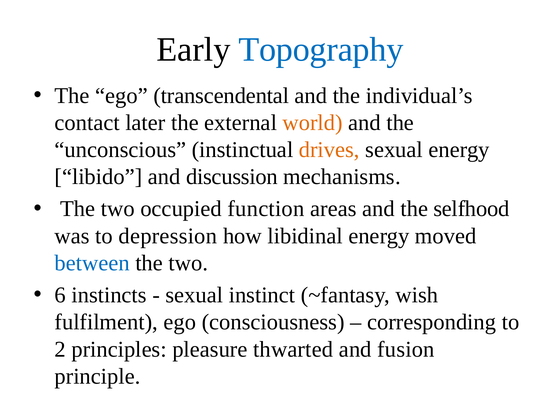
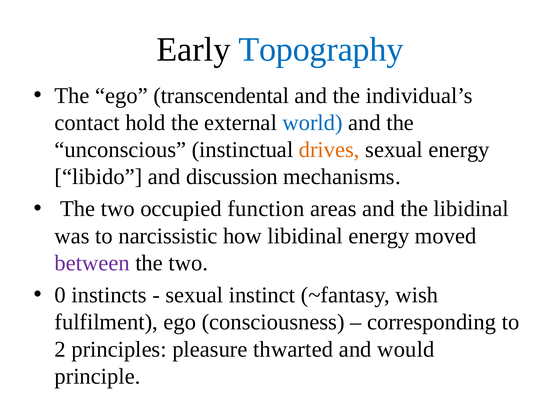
later: later -> hold
world colour: orange -> blue
the selfhood: selfhood -> libidinal
depression: depression -> narcissistic
between colour: blue -> purple
6: 6 -> 0
fusion: fusion -> would
